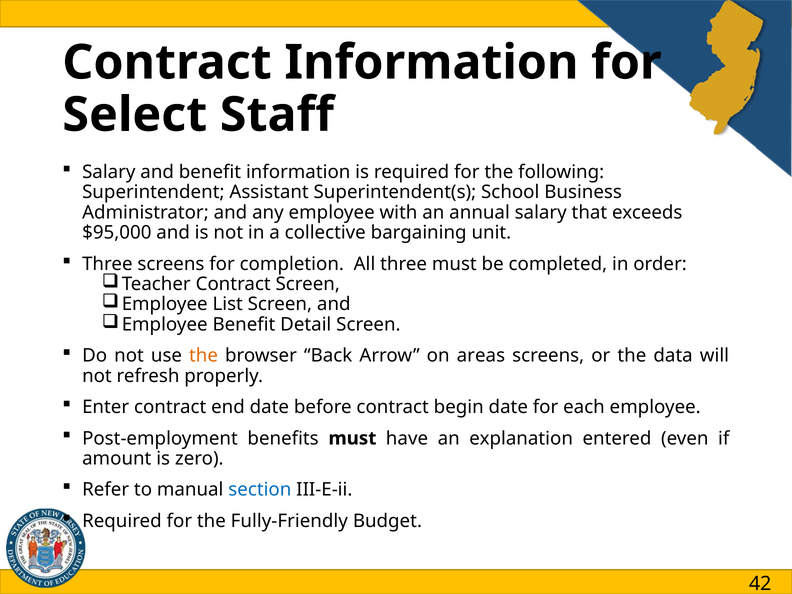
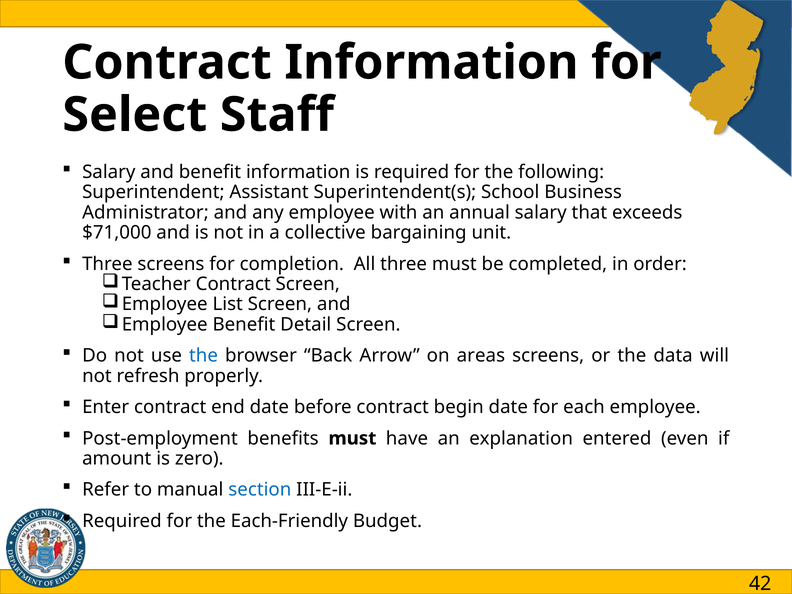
$95,000: $95,000 -> $71,000
the at (204, 356) colour: orange -> blue
Fully-Friendly: Fully-Friendly -> Each-Friendly
